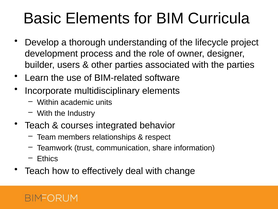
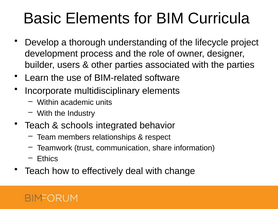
courses: courses -> schools
